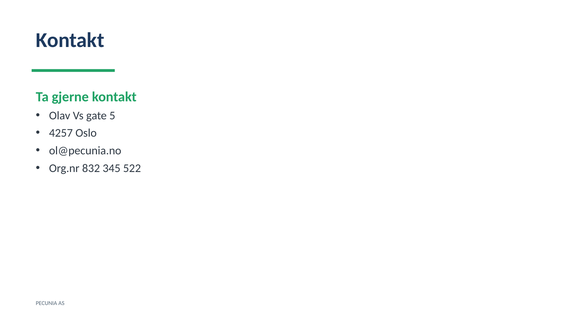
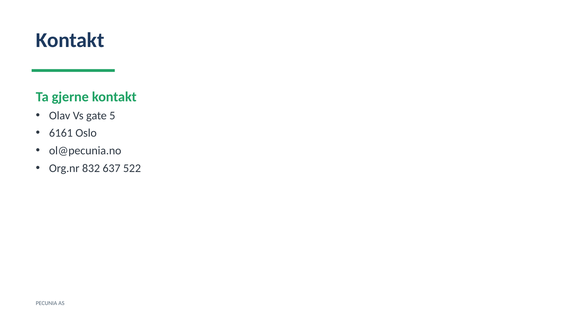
4257: 4257 -> 6161
345: 345 -> 637
